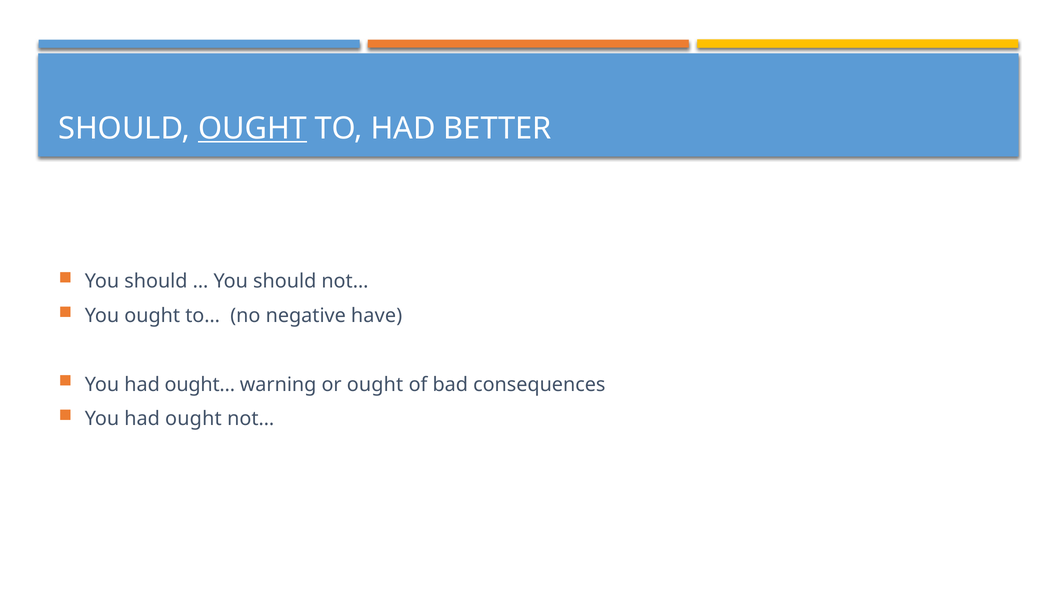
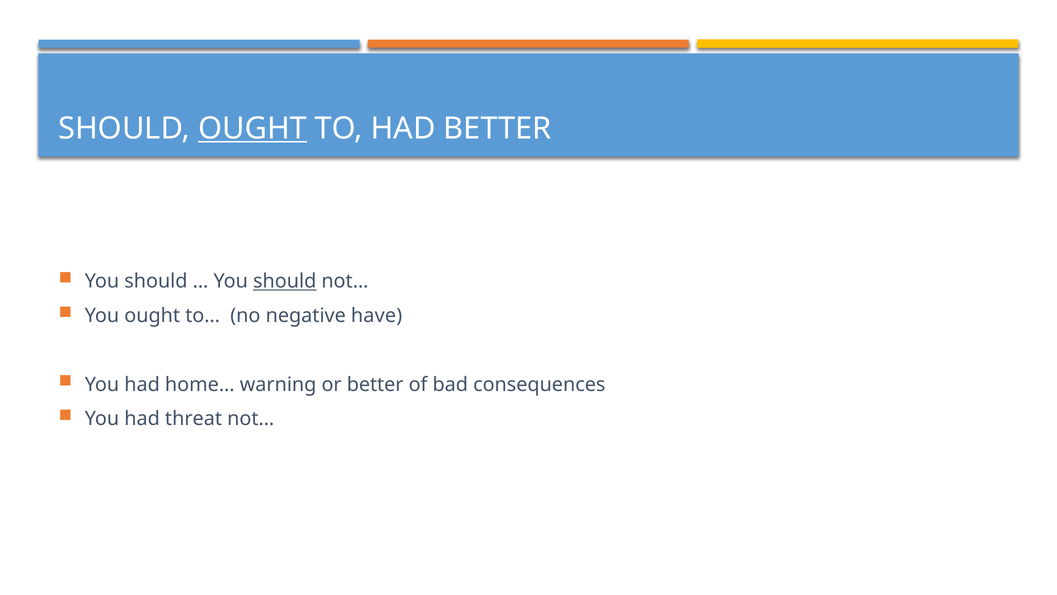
should at (285, 281) underline: none -> present
ought…: ought… -> home…
or ought: ought -> better
had ought: ought -> threat
